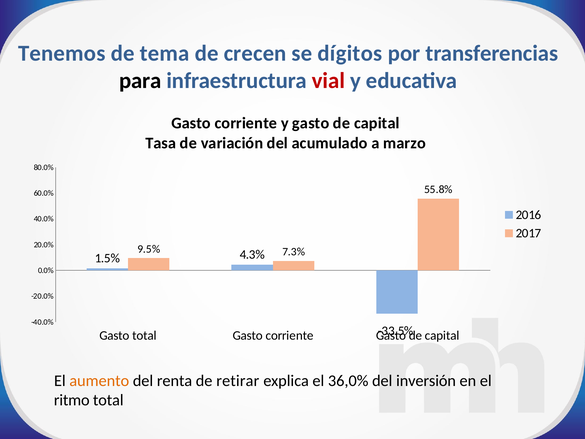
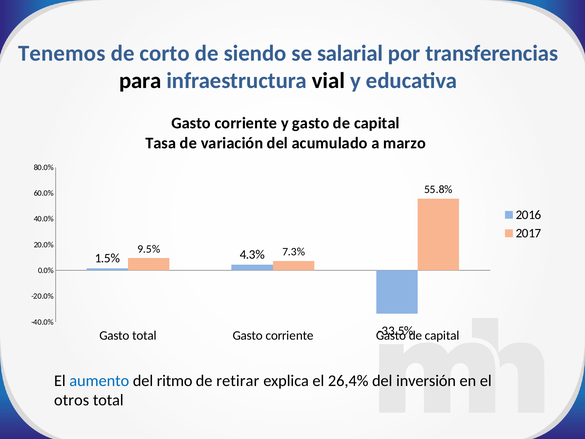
tema: tema -> corto
crecen: crecen -> siendo
dígitos: dígitos -> salarial
vial colour: red -> black
aumento colour: orange -> blue
renta: renta -> ritmo
36,0%: 36,0% -> 26,4%
ritmo: ritmo -> otros
